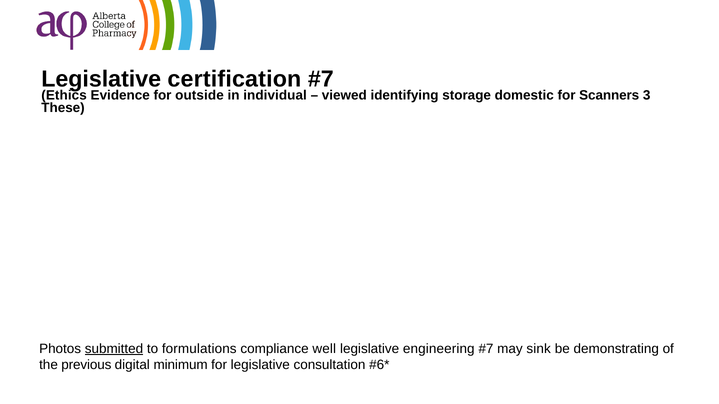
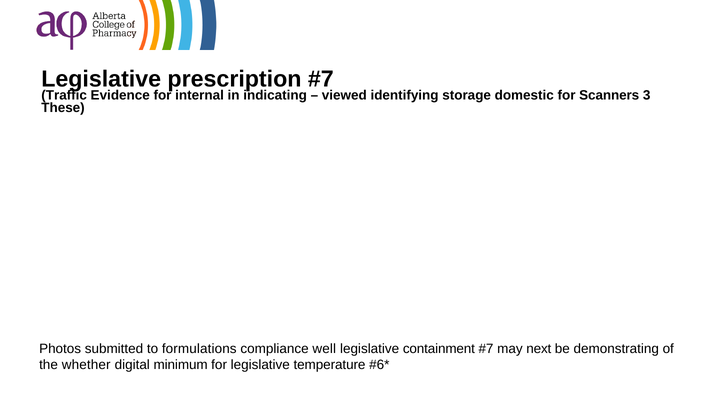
certification: certification -> prescription
Ethics: Ethics -> Traffic
outside: outside -> internal
individual: individual -> indicating
submitted underline: present -> none
engineering: engineering -> containment
sink: sink -> next
previous: previous -> whether
consultation: consultation -> temperature
